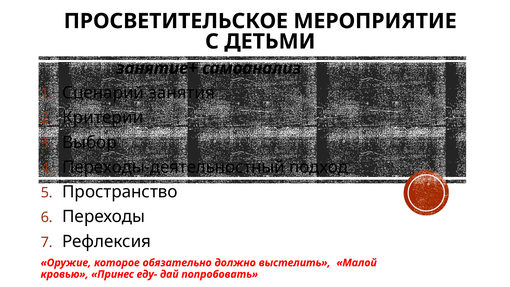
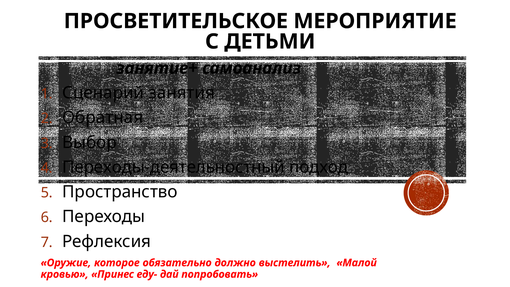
Критерии: Критерии -> Обратная
